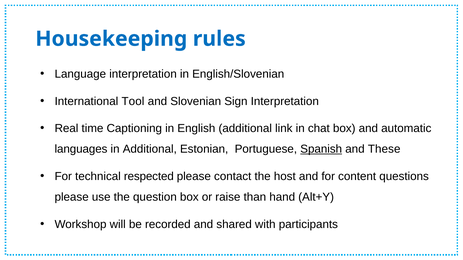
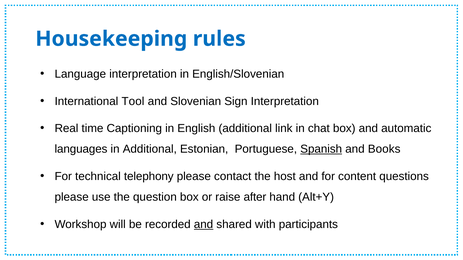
These: These -> Books
respected: respected -> telephony
than: than -> after
and at (204, 225) underline: none -> present
